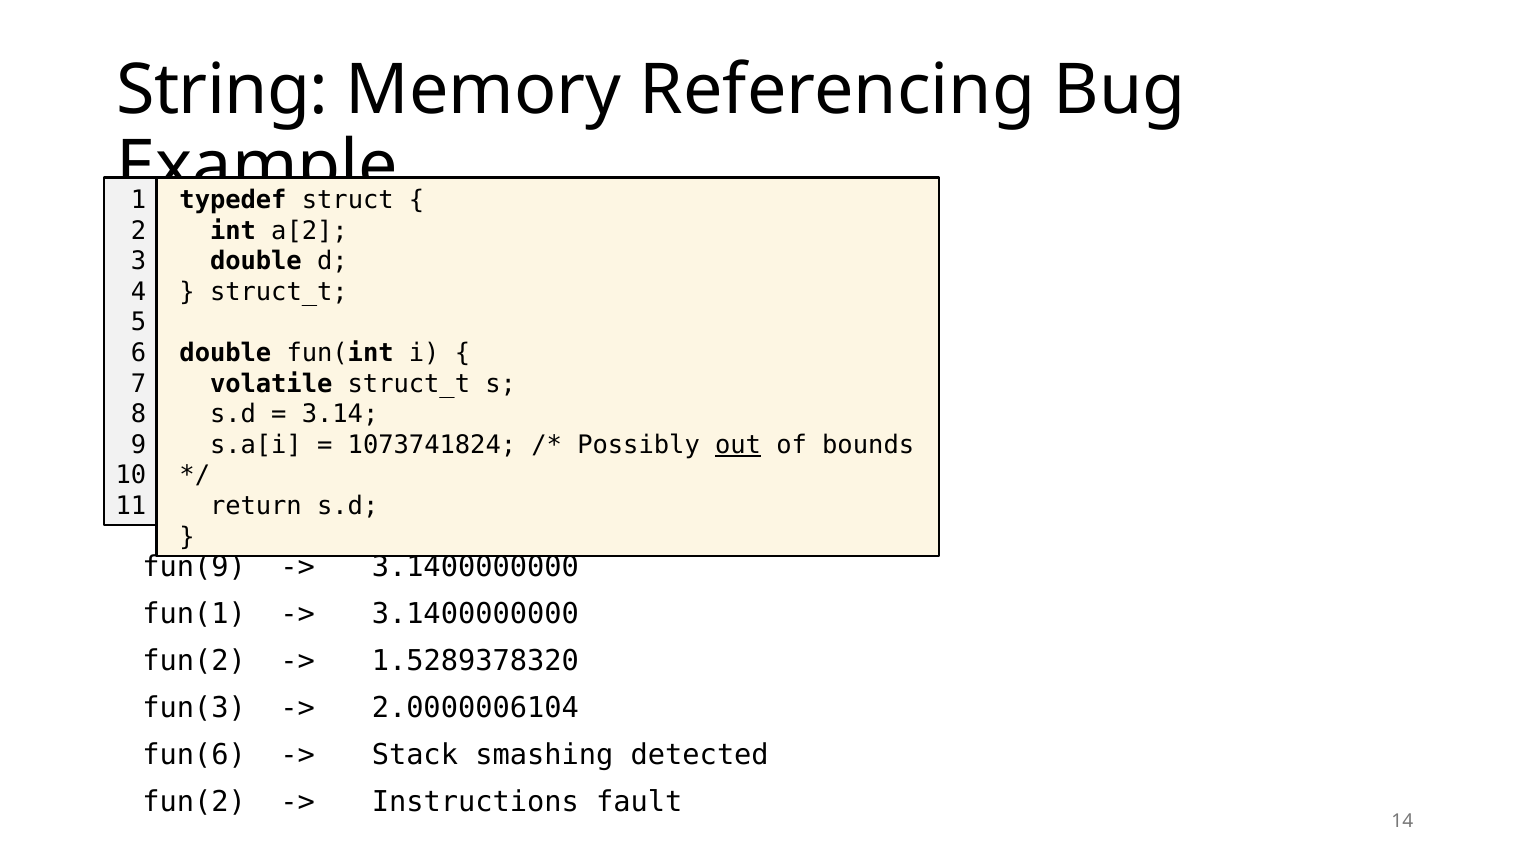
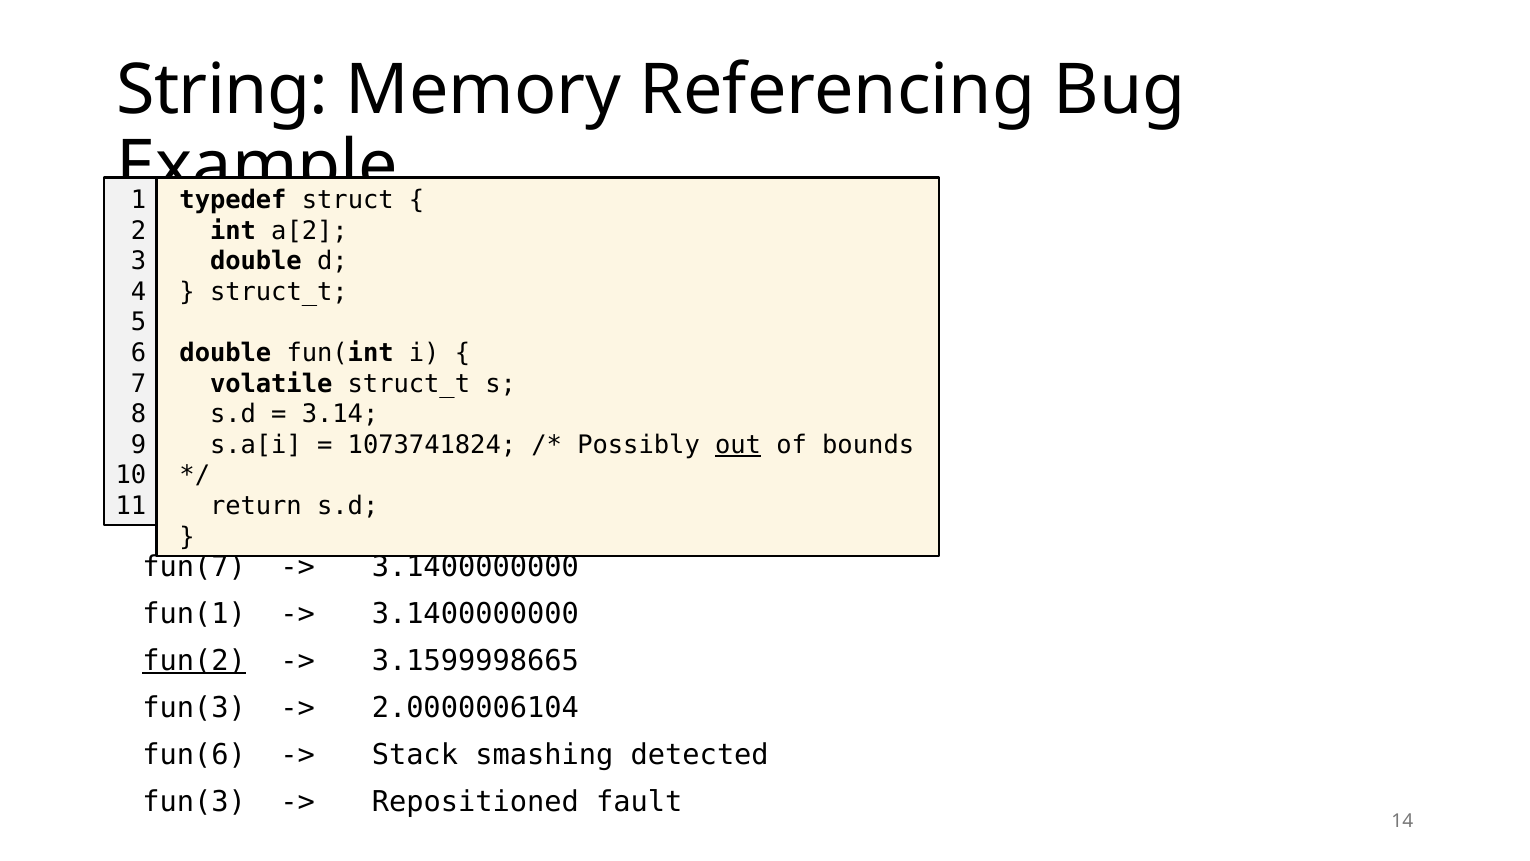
fun(9: fun(9 -> fun(7
fun(2 at (194, 661) underline: none -> present
1.5289378320: 1.5289378320 -> 3.1599998665
fun(2 at (194, 801): fun(2 -> fun(3
Instructions: Instructions -> Repositioned
